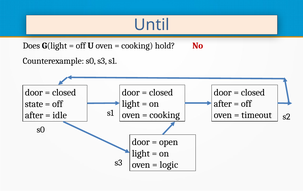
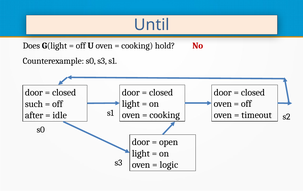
after at (223, 104): after -> oven
state: state -> such
